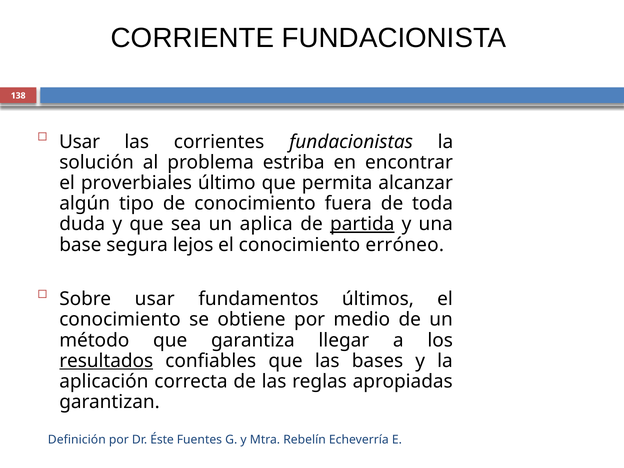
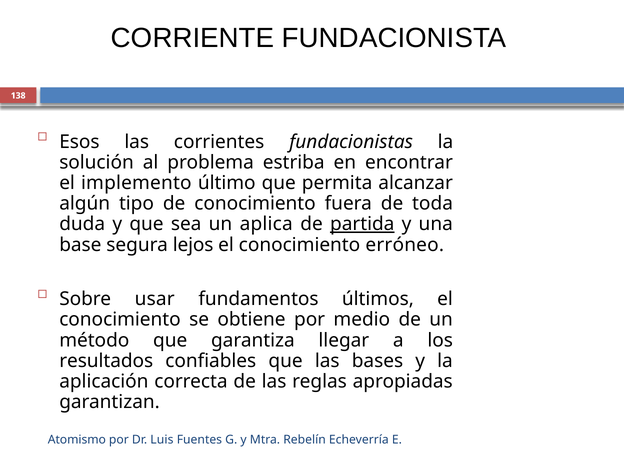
Usar at (80, 142): Usar -> Esos
proverbiales: proverbiales -> implemento
resultados underline: present -> none
Definición: Definición -> Atomismo
Éste: Éste -> Luis
